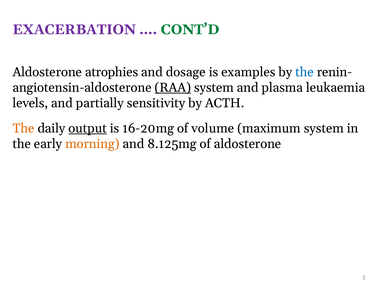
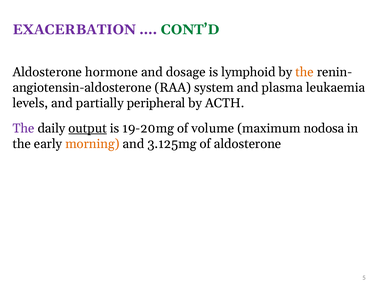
atrophies: atrophies -> hormone
examples: examples -> lymphoid
the at (304, 72) colour: blue -> orange
RAA underline: present -> none
sensitivity: sensitivity -> peripheral
The at (24, 129) colour: orange -> purple
16-20mg: 16-20mg -> 19-20mg
maximum system: system -> nodosa
8.125mg: 8.125mg -> 3.125mg
